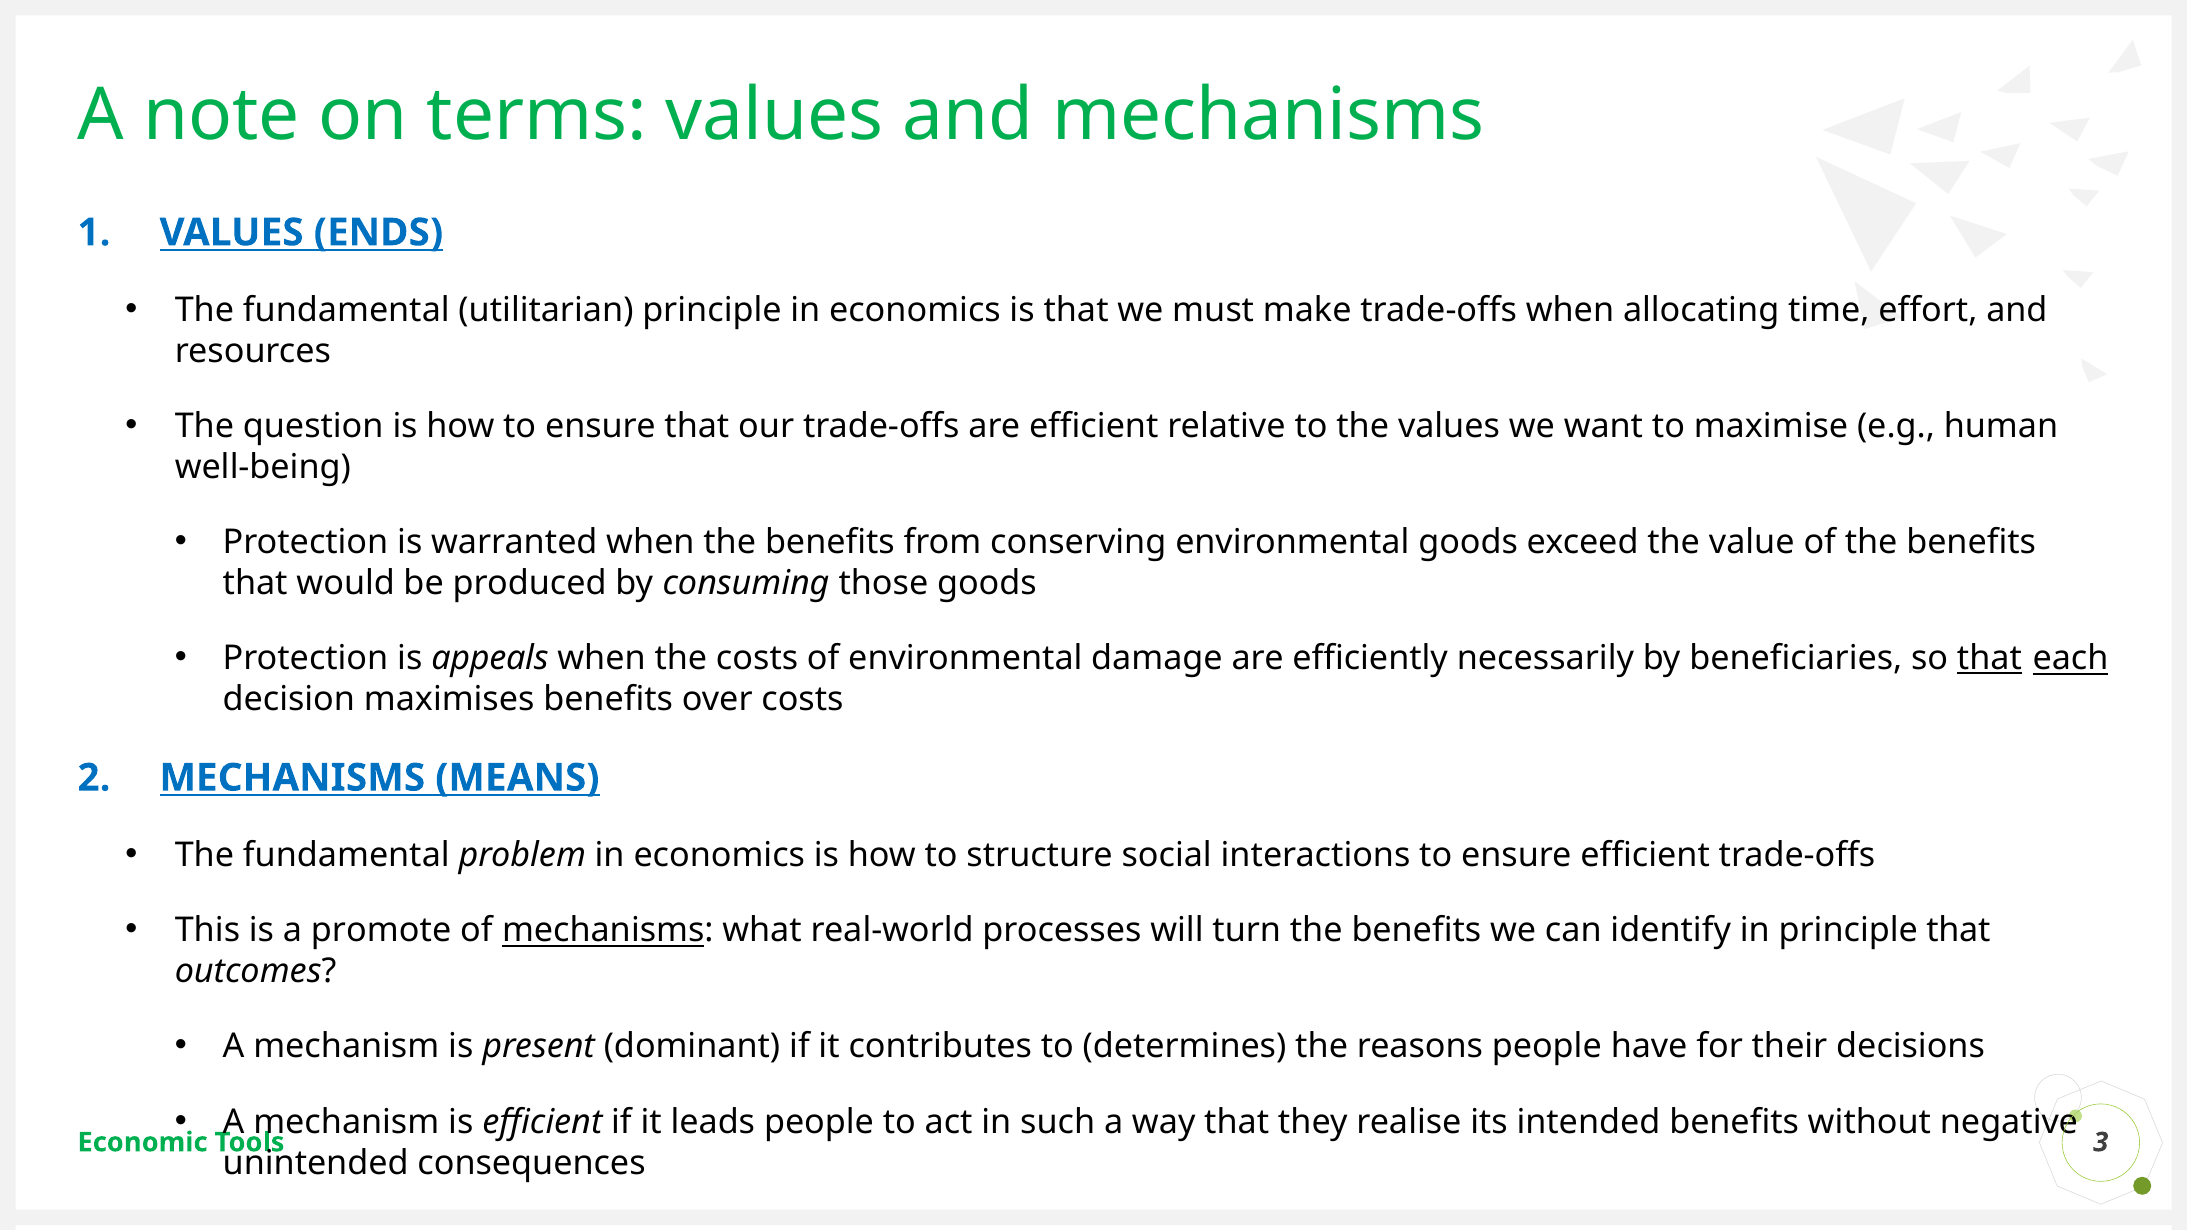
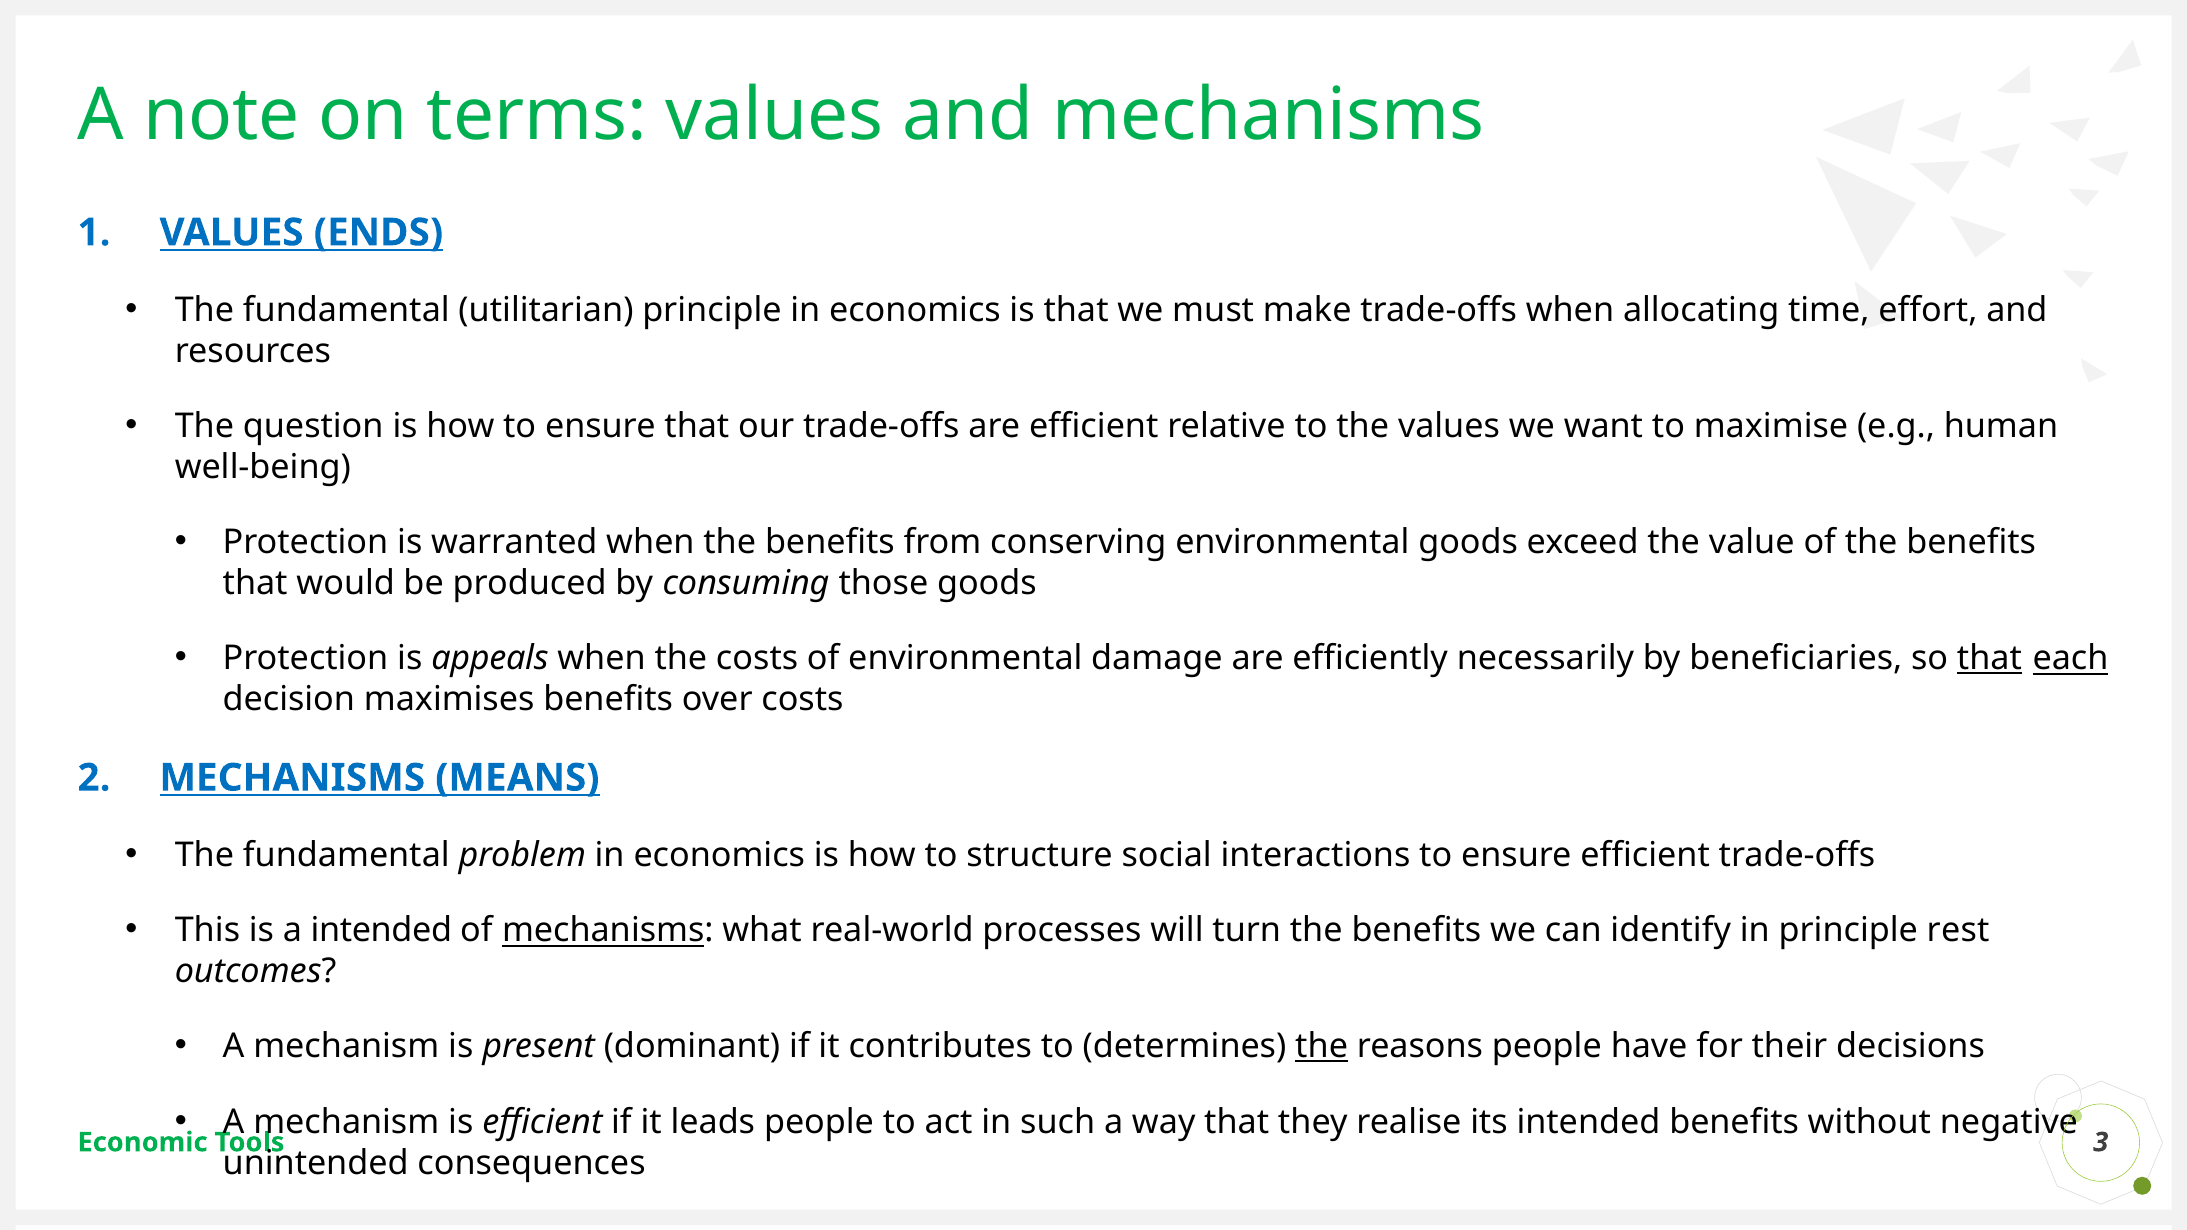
a promote: promote -> intended
principle that: that -> rest
the at (1322, 1047) underline: none -> present
